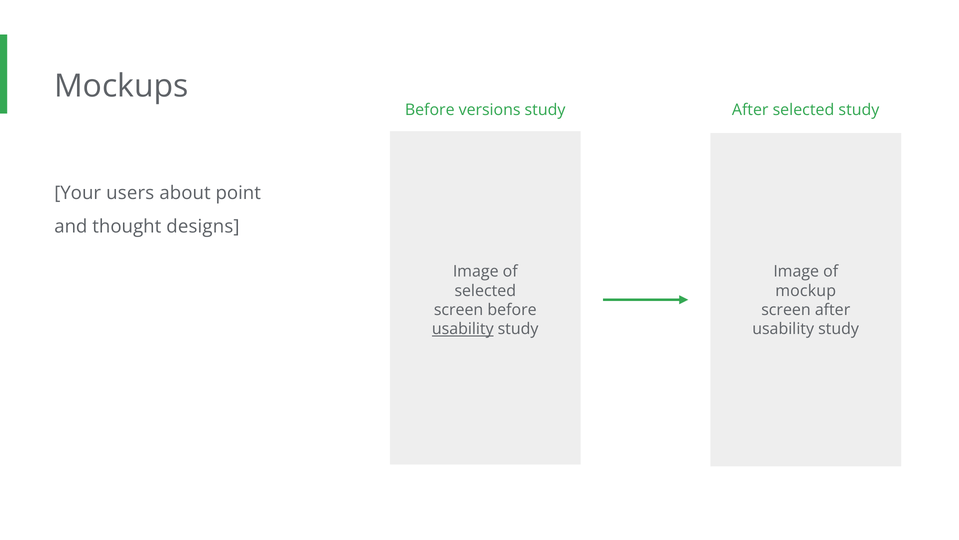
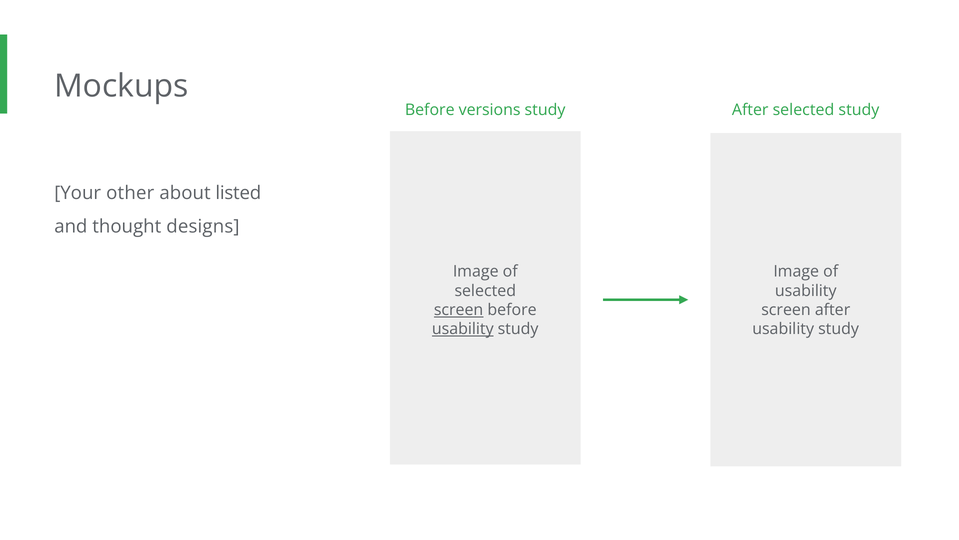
users: users -> other
point: point -> listed
mockup at (806, 290): mockup -> usability
screen at (459, 310) underline: none -> present
